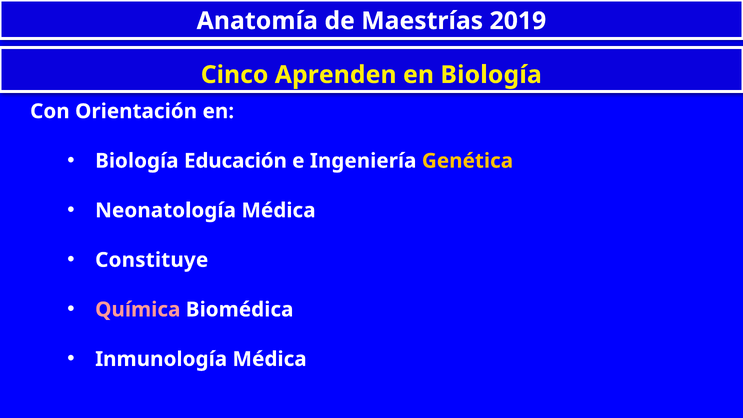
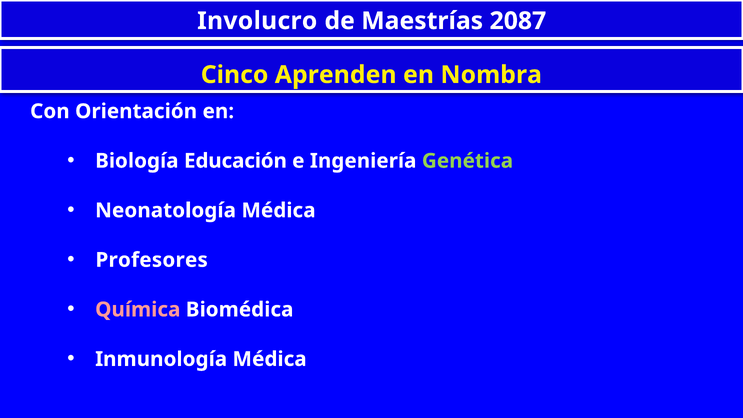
Anatomía: Anatomía -> Involucro
2019: 2019 -> 2087
en Biología: Biología -> Nombra
Genética colour: yellow -> light green
Constituye: Constituye -> Profesores
